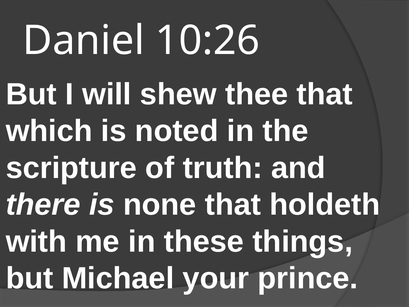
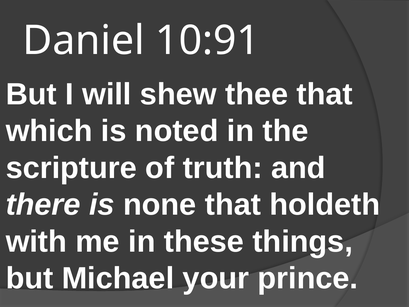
10:26: 10:26 -> 10:91
